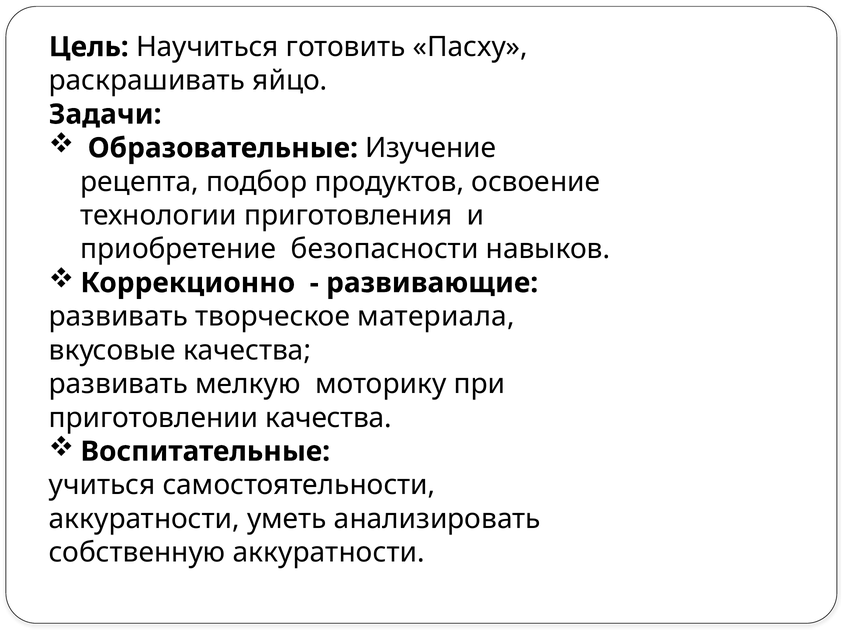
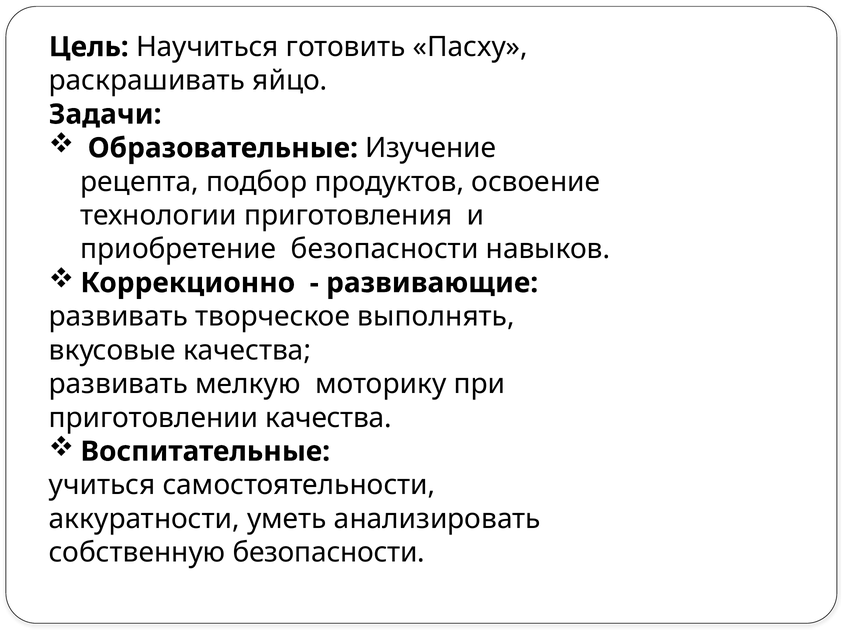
материала: материала -> выполнять
собственную аккуратности: аккуратности -> безопасности
